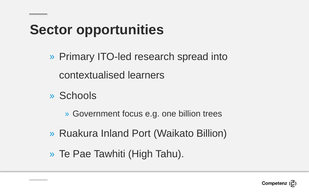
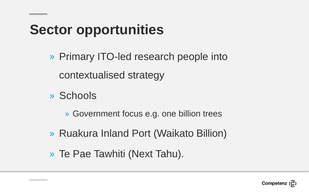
spread: spread -> people
learners: learners -> strategy
High: High -> Next
